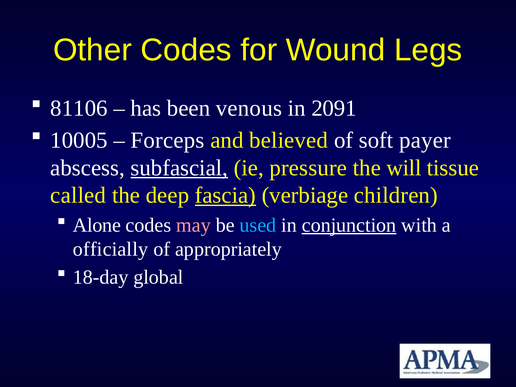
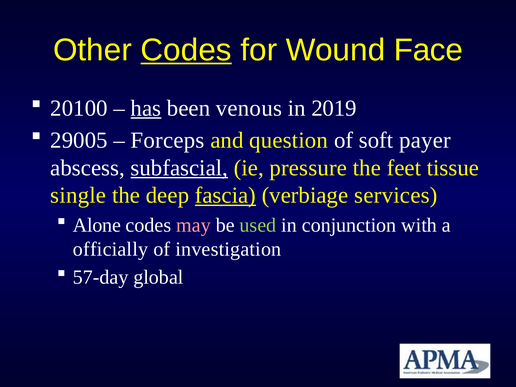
Codes at (186, 50) underline: none -> present
Legs: Legs -> Face
81106: 81106 -> 20100
has underline: none -> present
2091: 2091 -> 2019
10005: 10005 -> 29005
believed: believed -> question
will: will -> feet
called: called -> single
children: children -> services
used colour: light blue -> light green
conjunction underline: present -> none
appropriately: appropriately -> investigation
18-day: 18-day -> 57-day
